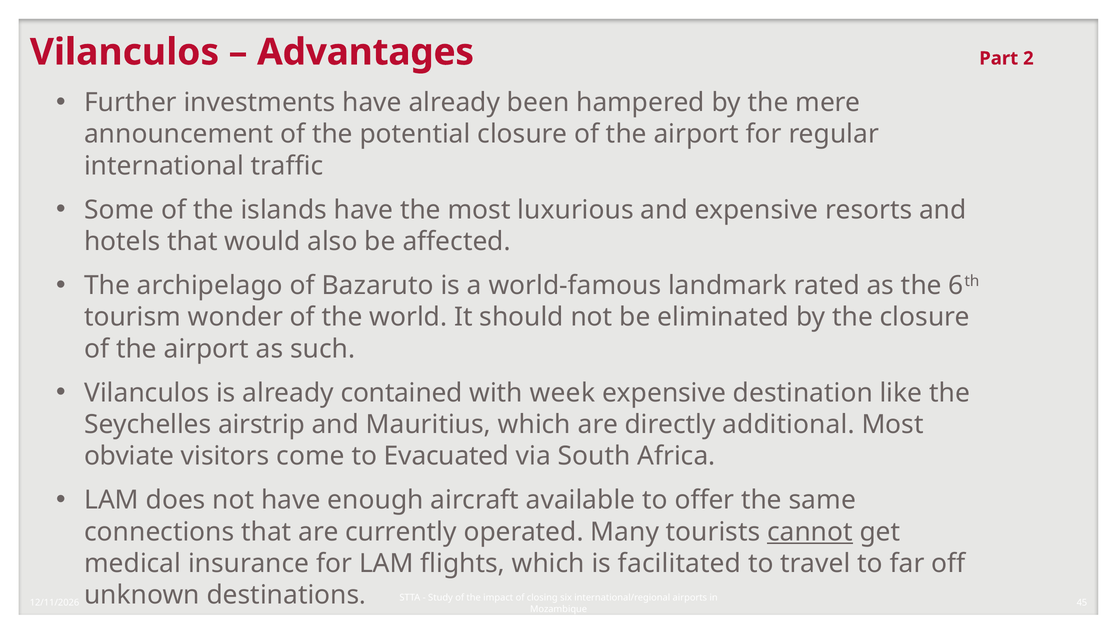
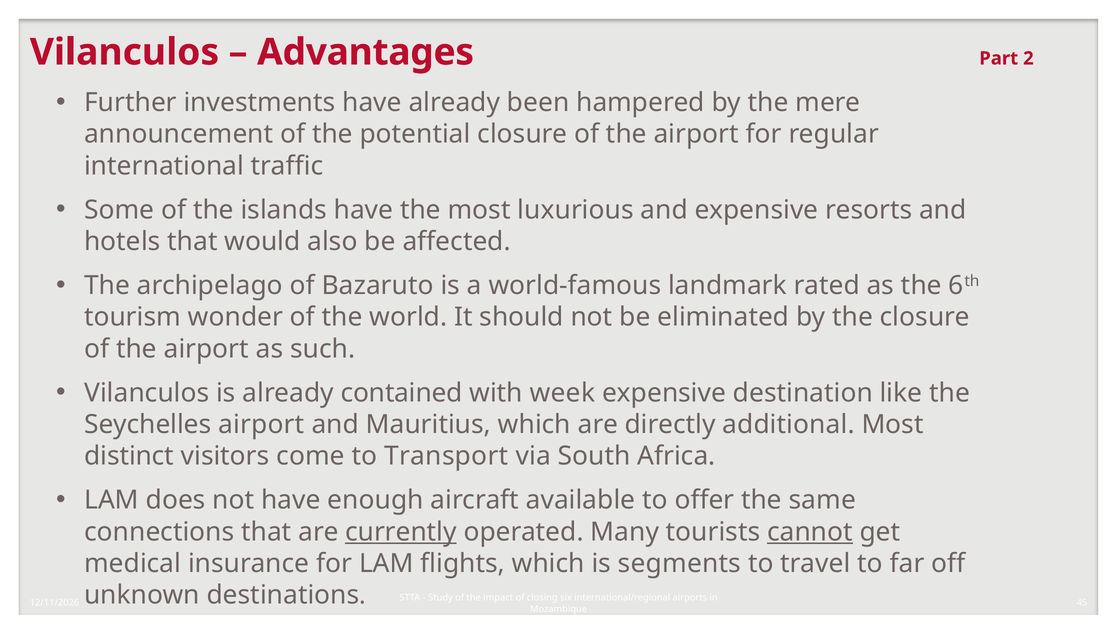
Seychelles airstrip: airstrip -> airport
obviate: obviate -> distinct
Evacuated: Evacuated -> Transport
currently underline: none -> present
facilitated: facilitated -> segments
